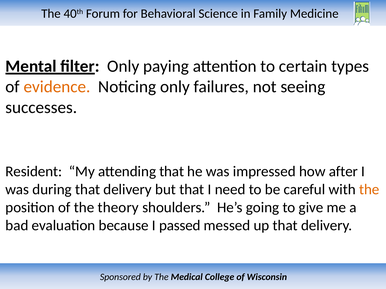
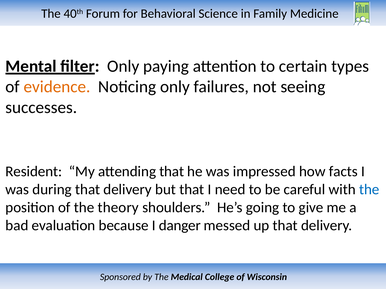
after: after -> facts
the at (369, 190) colour: orange -> blue
passed: passed -> danger
